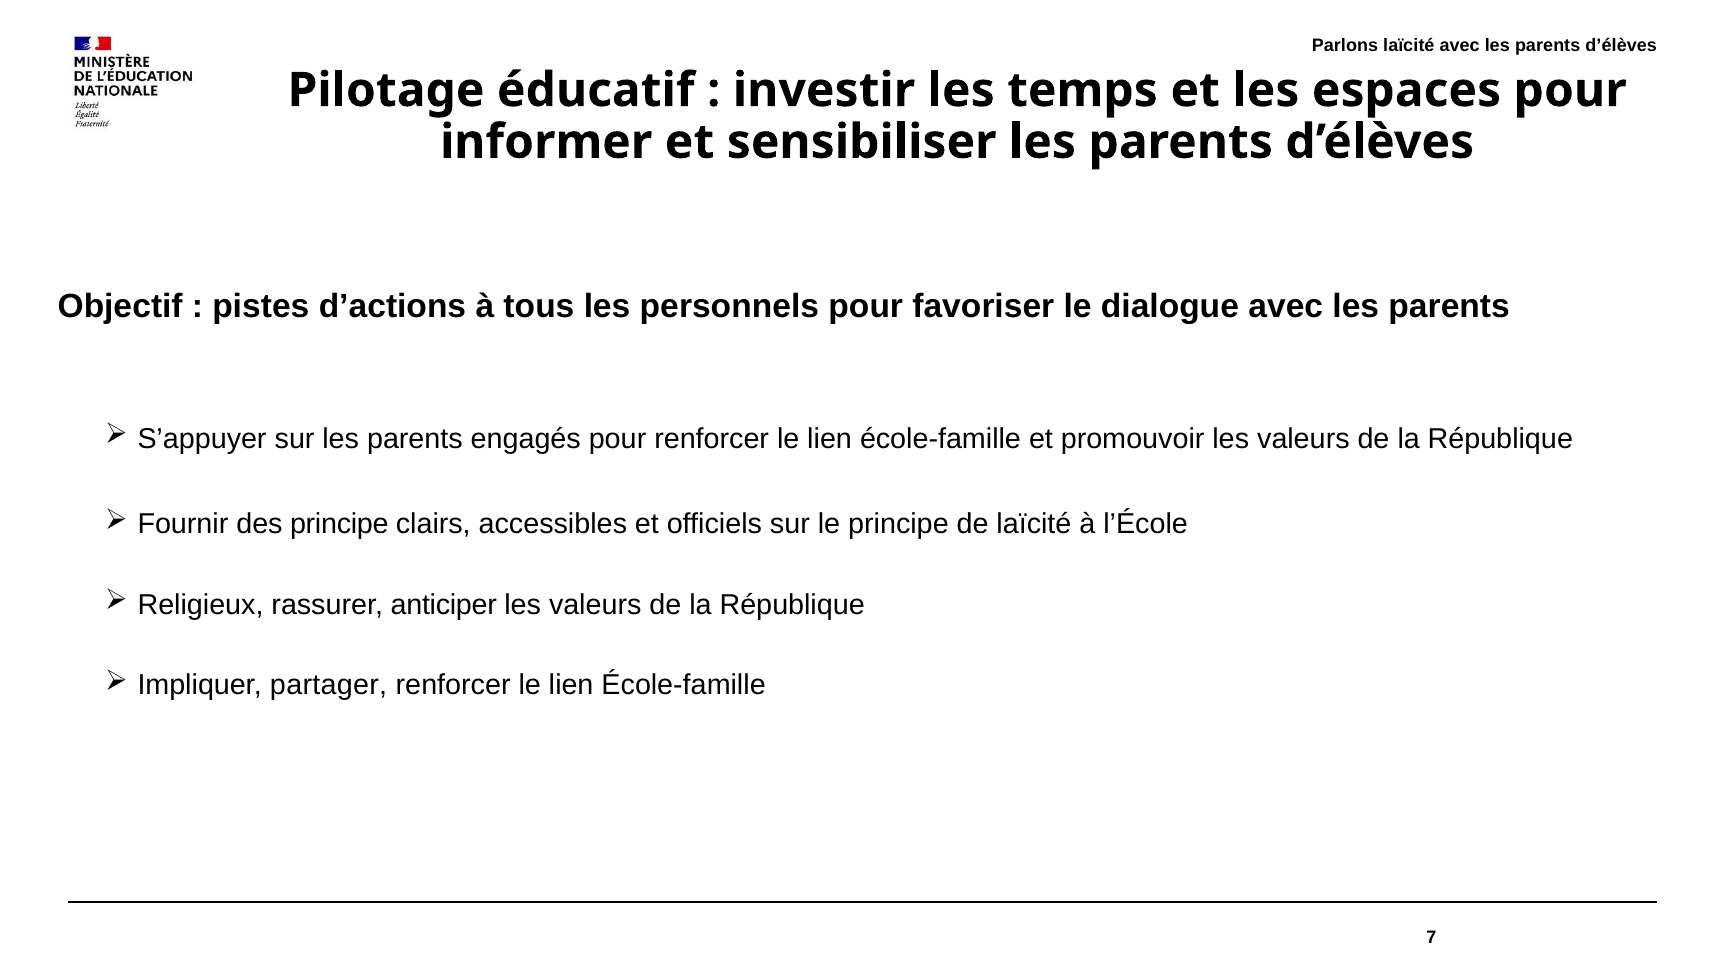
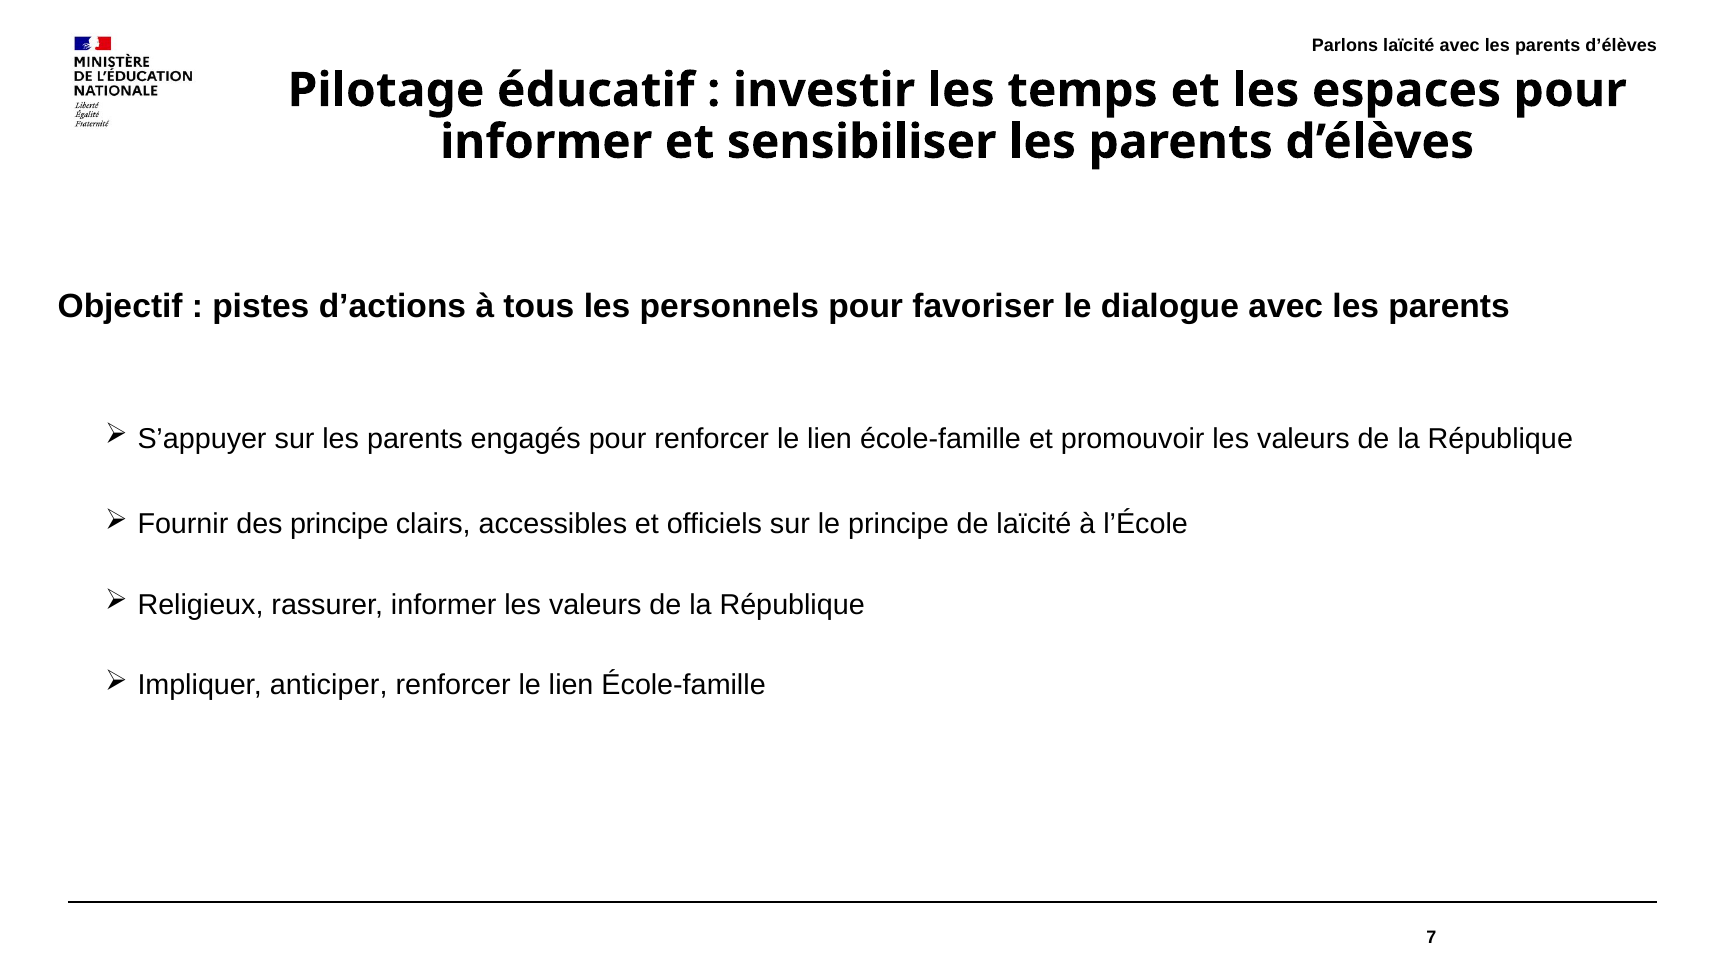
rassurer anticiper: anticiper -> informer
partager: partager -> anticiper
